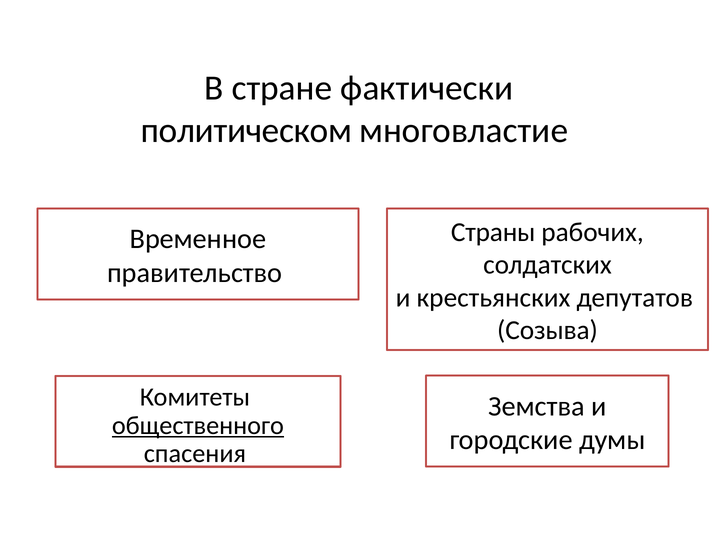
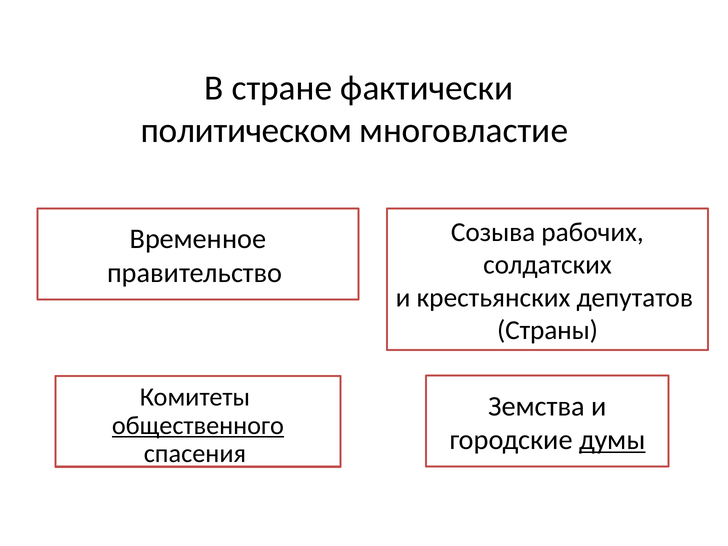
Страны: Страны -> Созыва
Созыва: Созыва -> Страны
думы underline: none -> present
